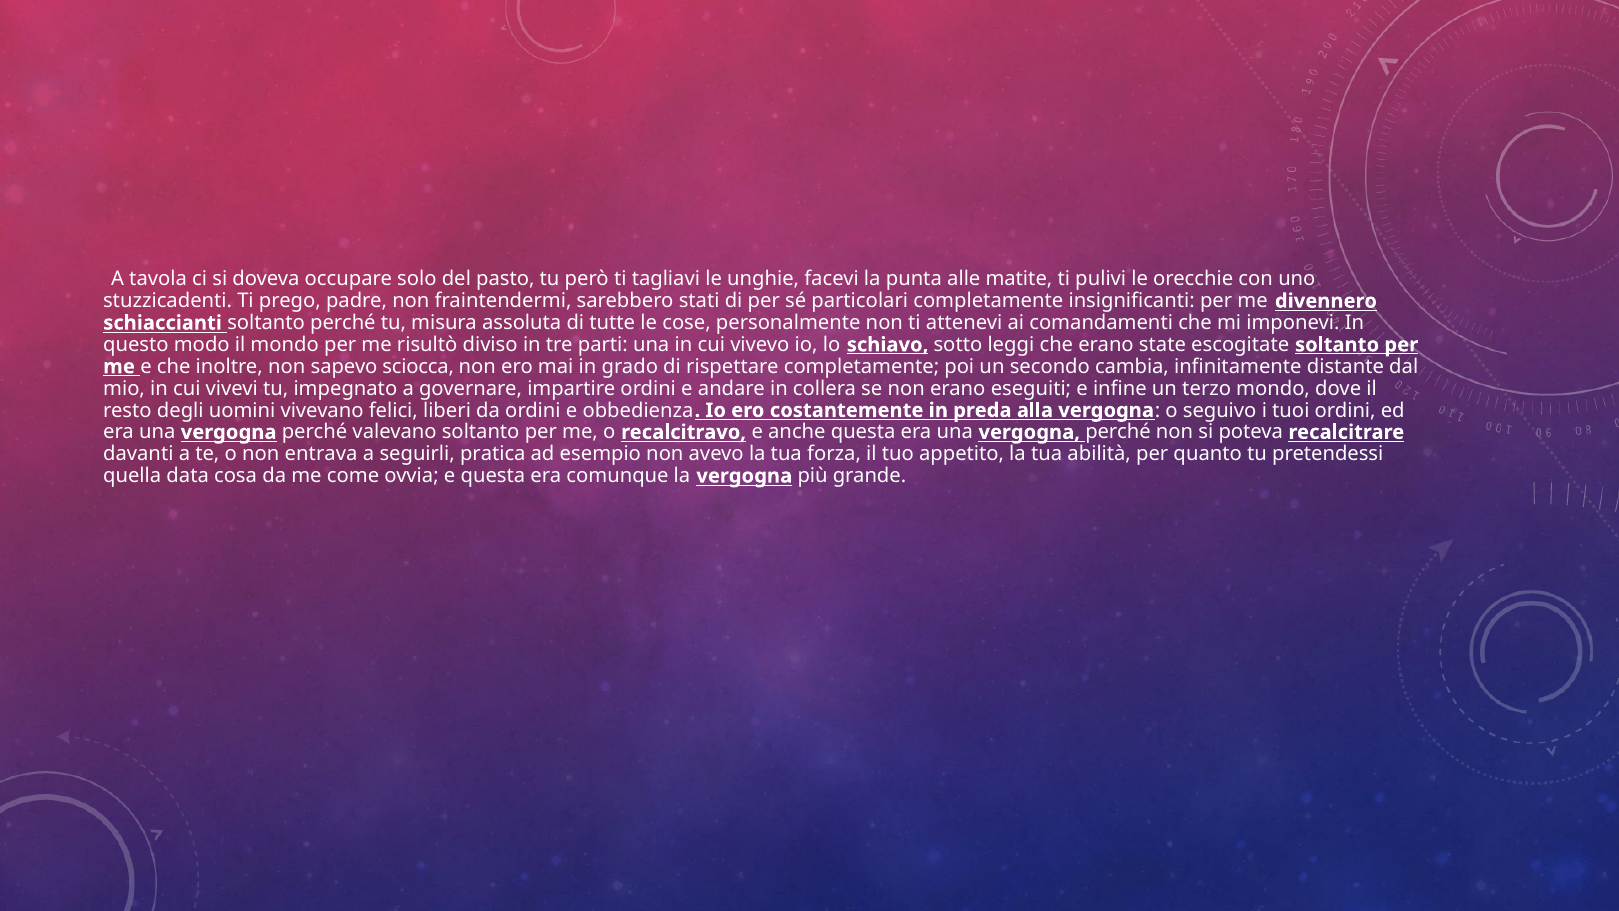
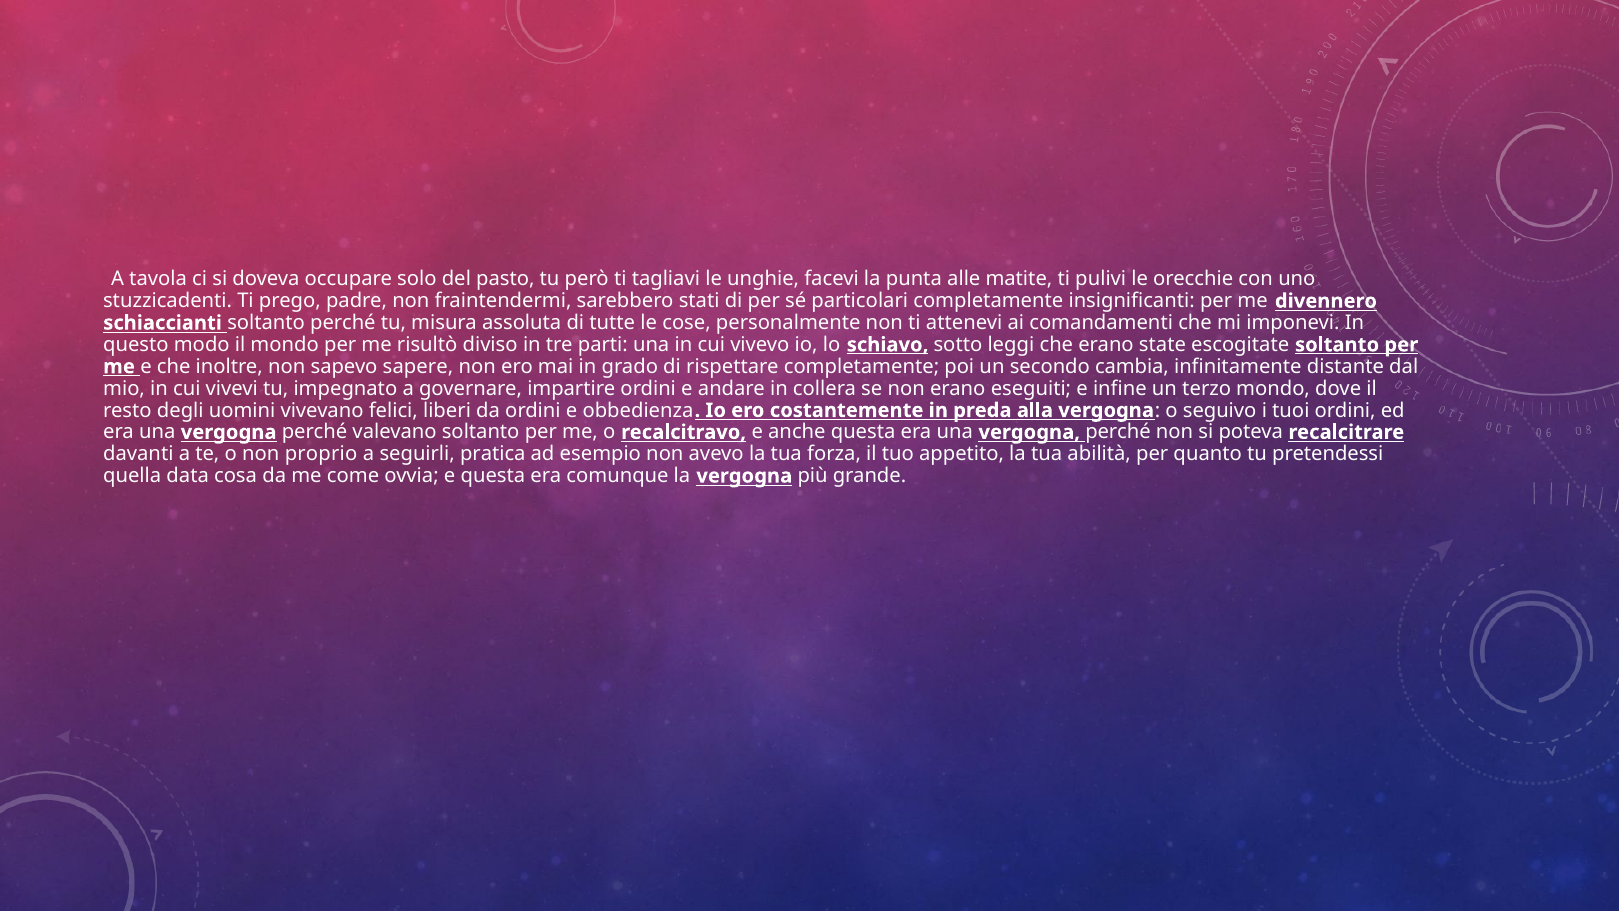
sciocca: sciocca -> sapere
entrava: entrava -> proprio
